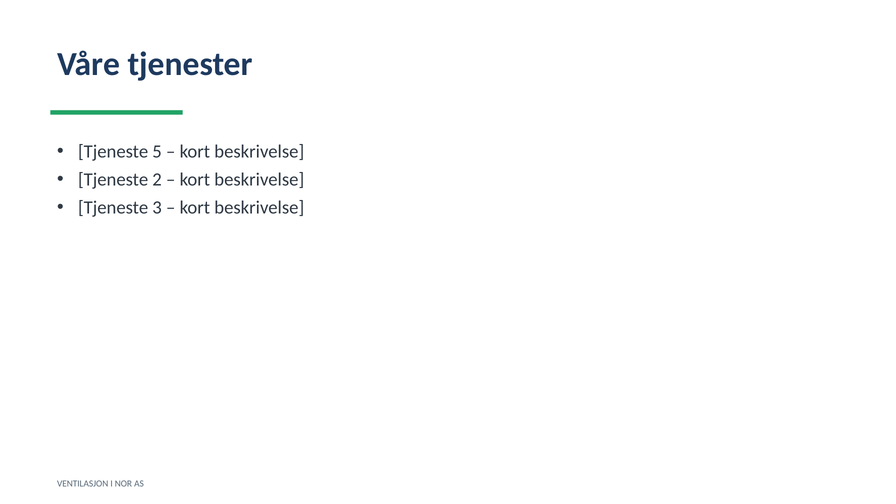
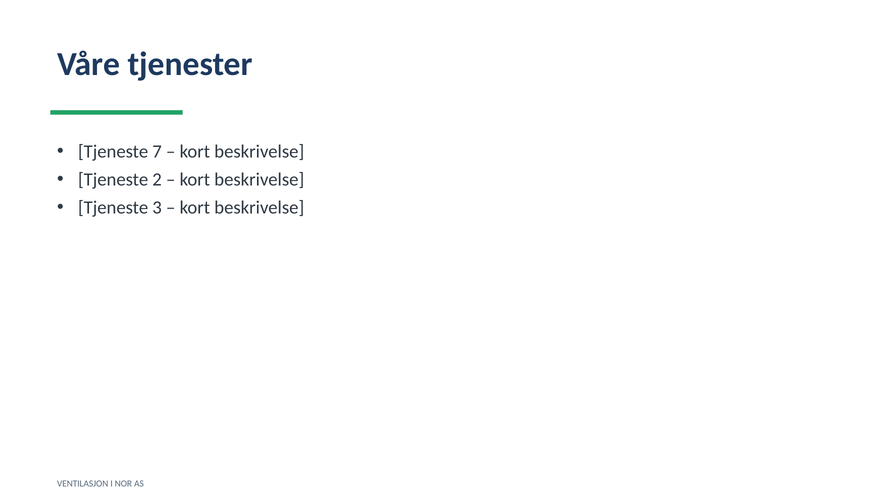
5: 5 -> 7
